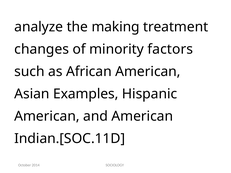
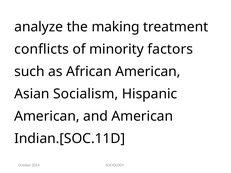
changes: changes -> conflicts
Examples: Examples -> Socialism
